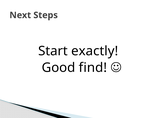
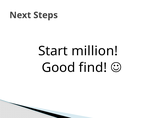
exactly: exactly -> million
